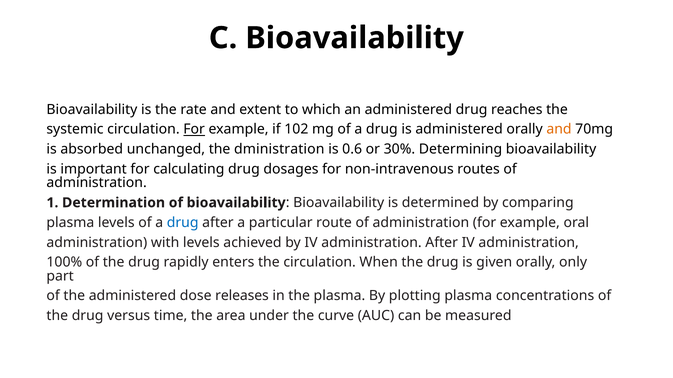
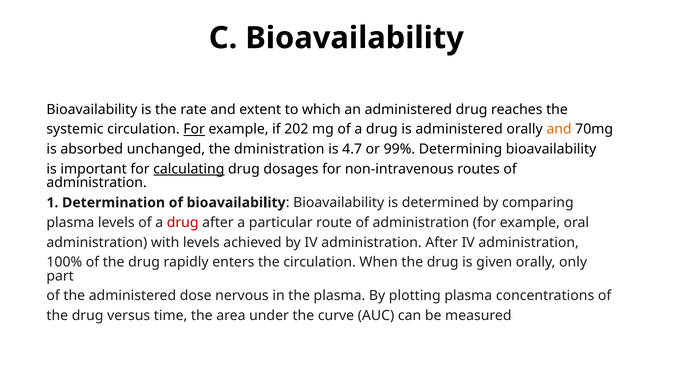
102: 102 -> 202
0.6: 0.6 -> 4.7
30%: 30% -> 99%
calculating underline: none -> present
drug at (183, 223) colour: blue -> red
releases: releases -> nervous
